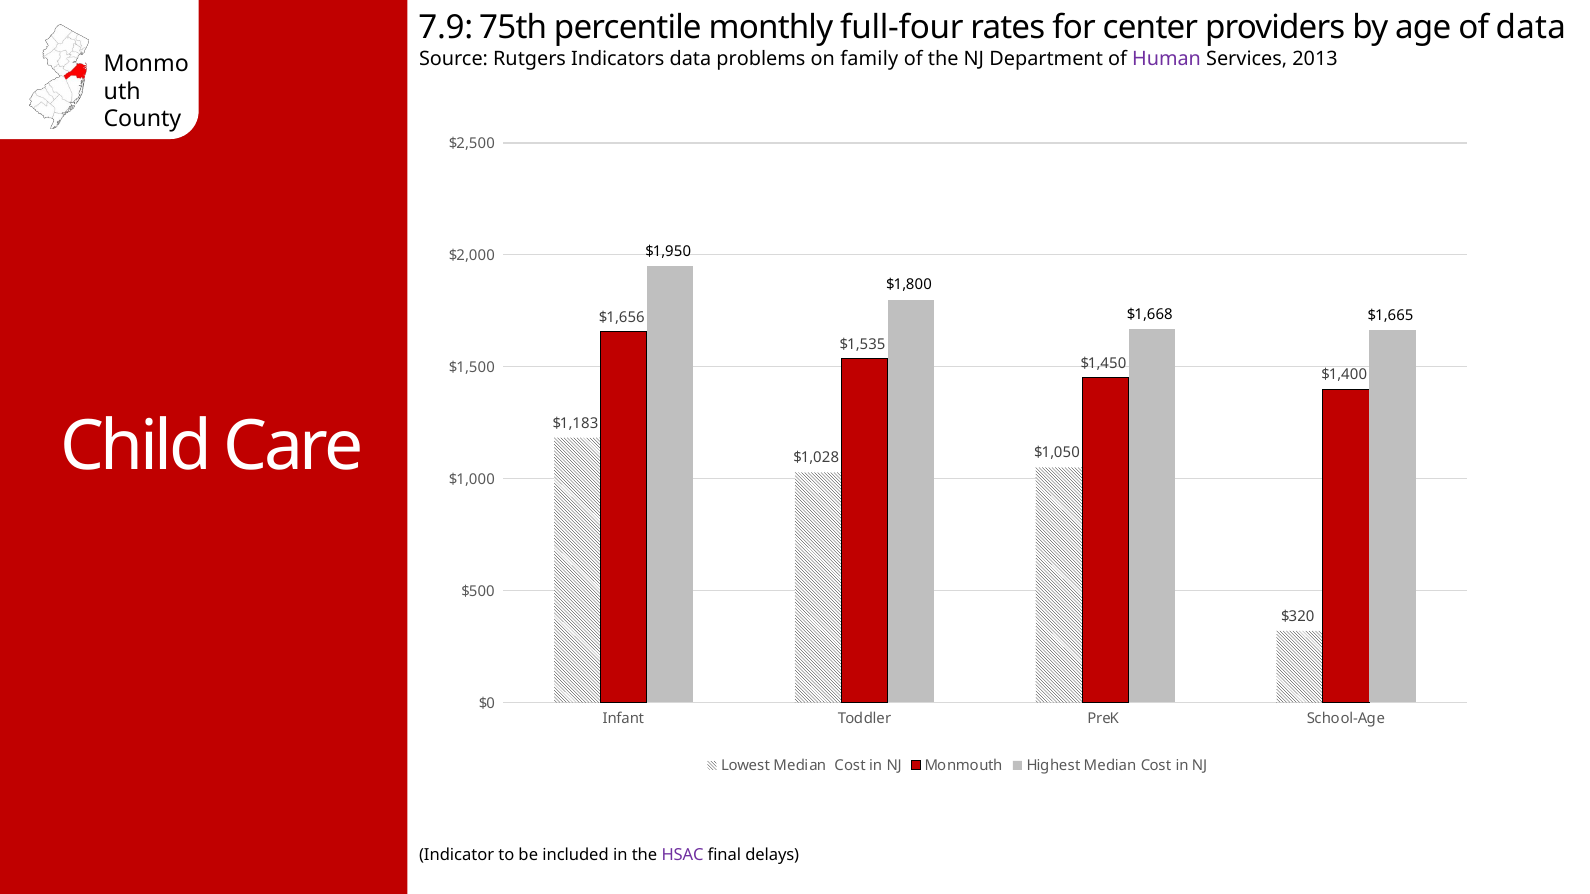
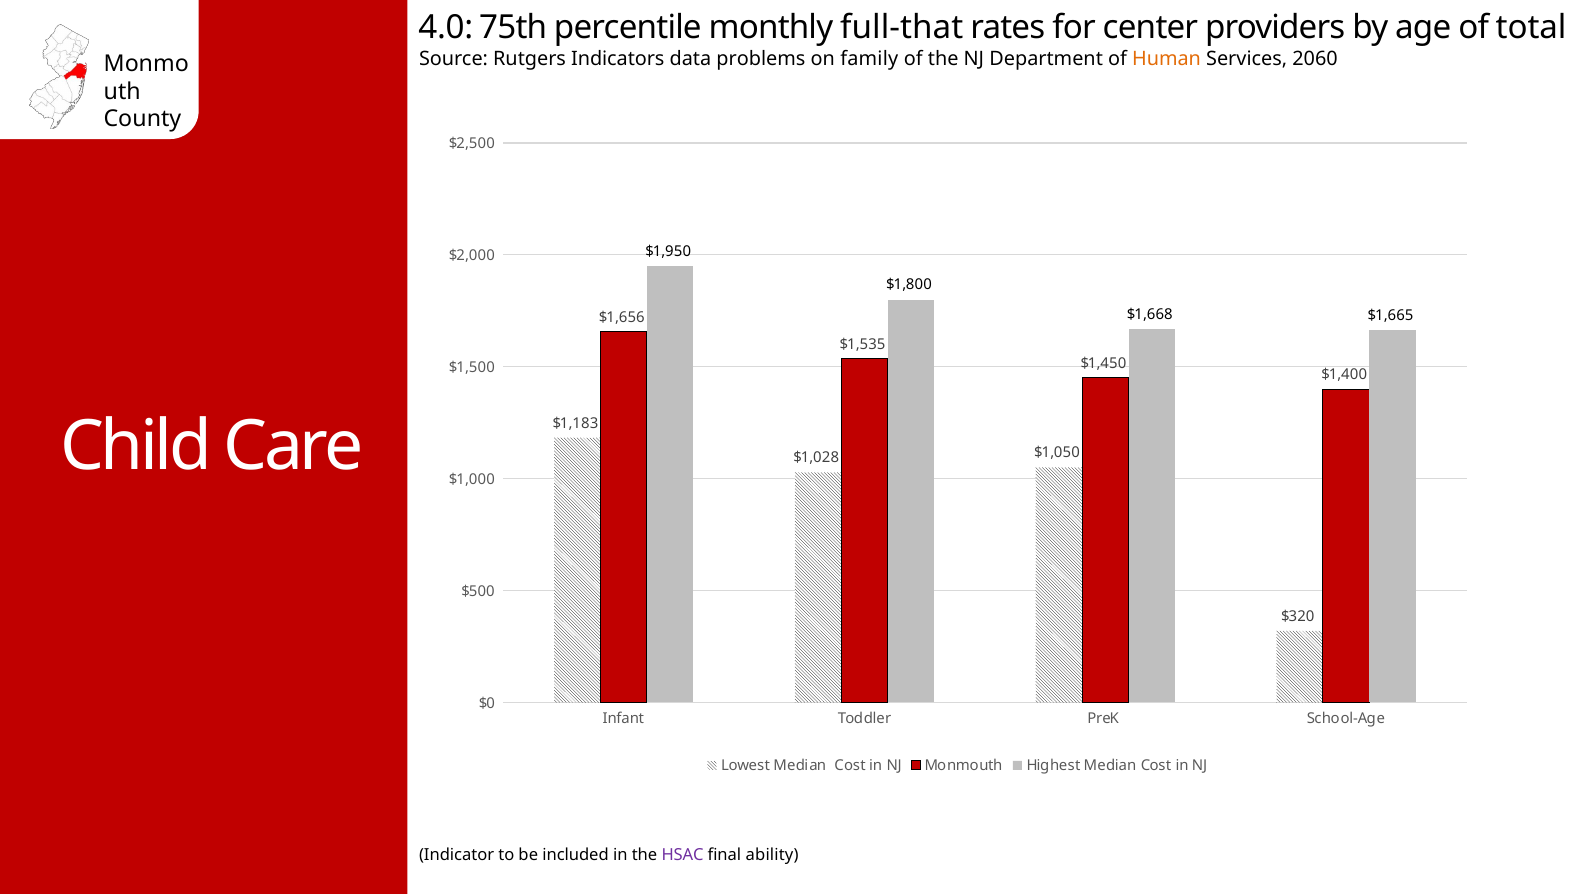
7.9: 7.9 -> 4.0
full-four: full-four -> full-that
of data: data -> total
Human colour: purple -> orange
2013: 2013 -> 2060
delays: delays -> ability
